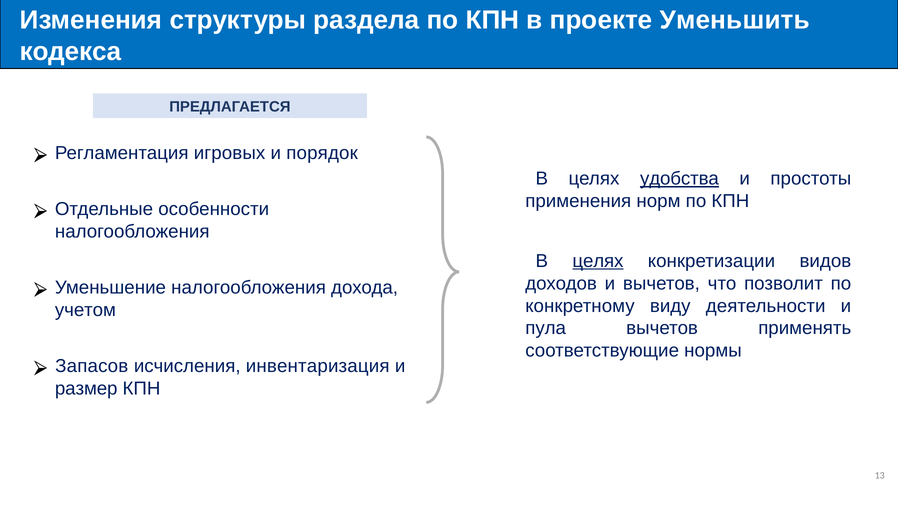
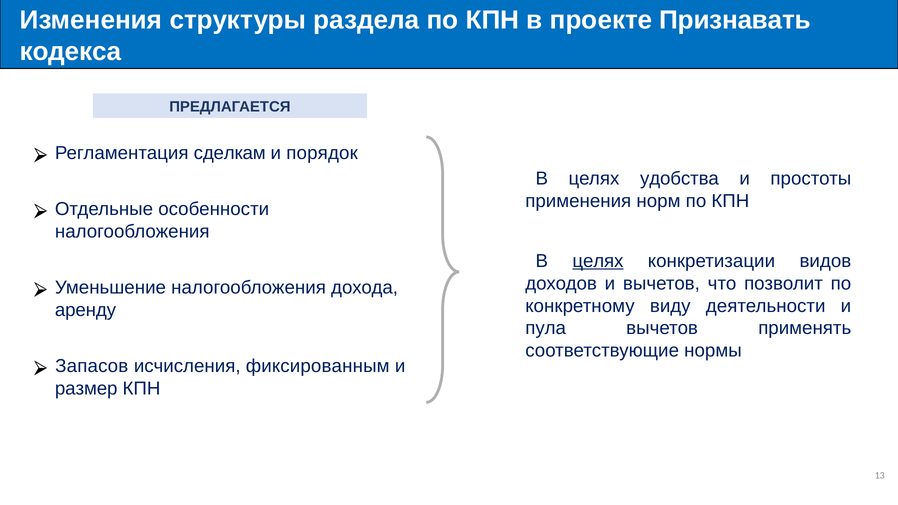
Уменьшить: Уменьшить -> Признавать
игровых: игровых -> сделкам
удобства underline: present -> none
учетом: учетом -> аренду
инвентаризация: инвентаризация -> фиксированным
